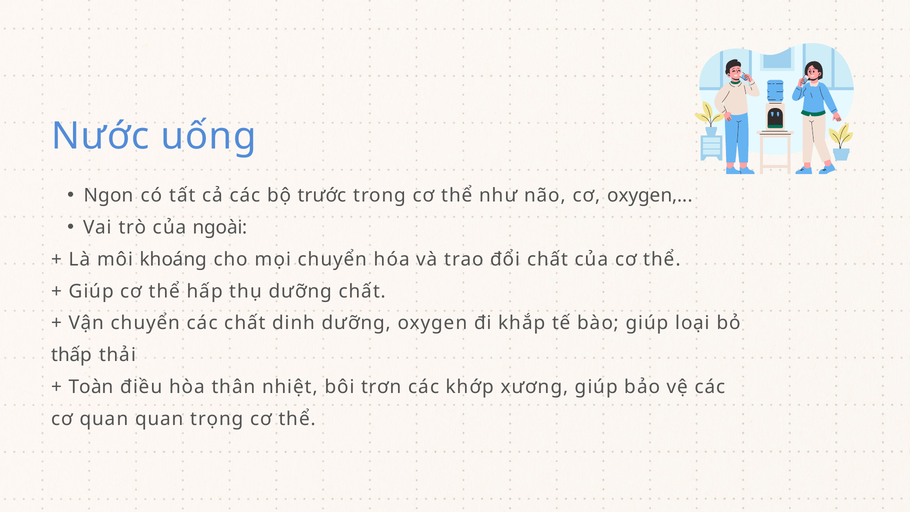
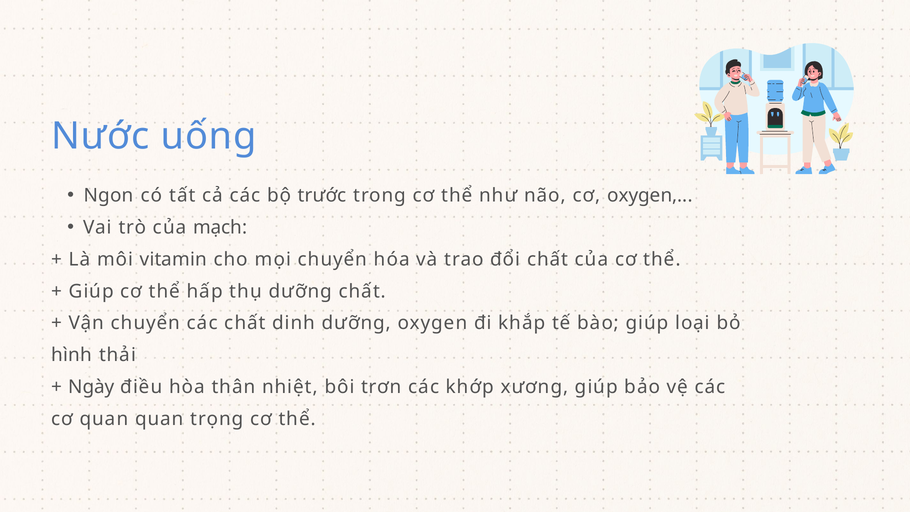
ngoài: ngoài -> mạch
khoáng: khoáng -> vitamin
thấp: thấp -> hình
Toàn: Toàn -> Ngày
